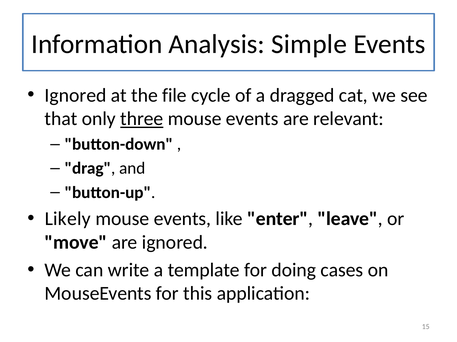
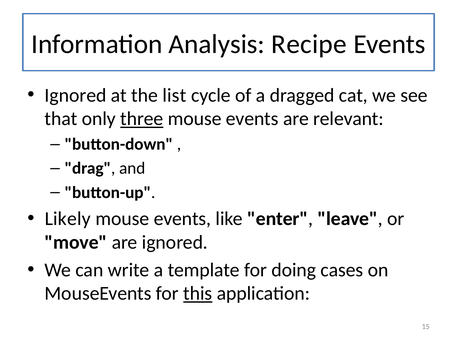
Simple: Simple -> Recipe
file: file -> list
this underline: none -> present
